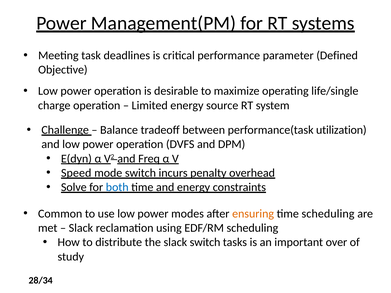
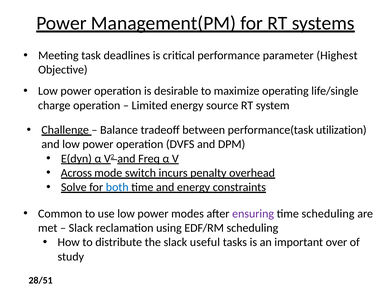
Defined: Defined -> Highest
Speed: Speed -> Across
ensuring colour: orange -> purple
slack switch: switch -> useful
28/34: 28/34 -> 28/51
